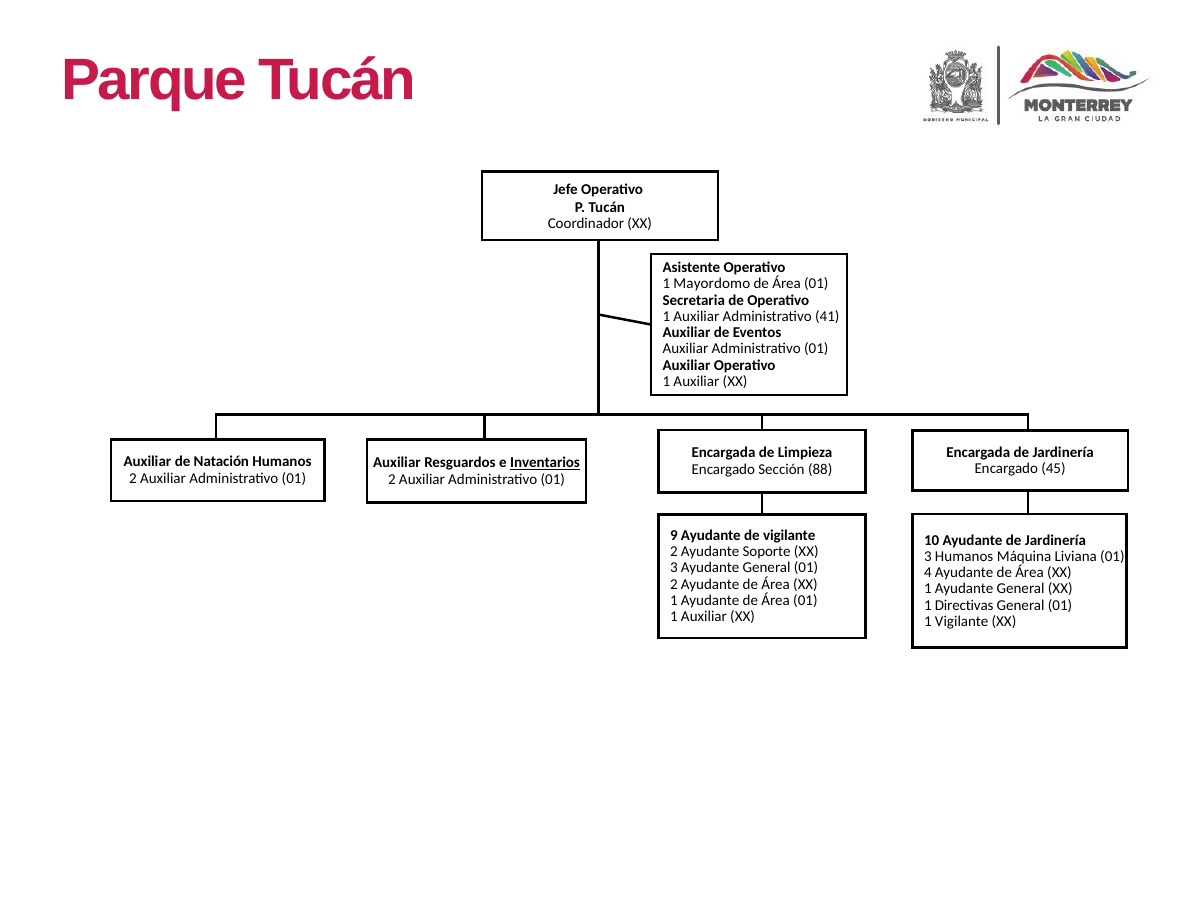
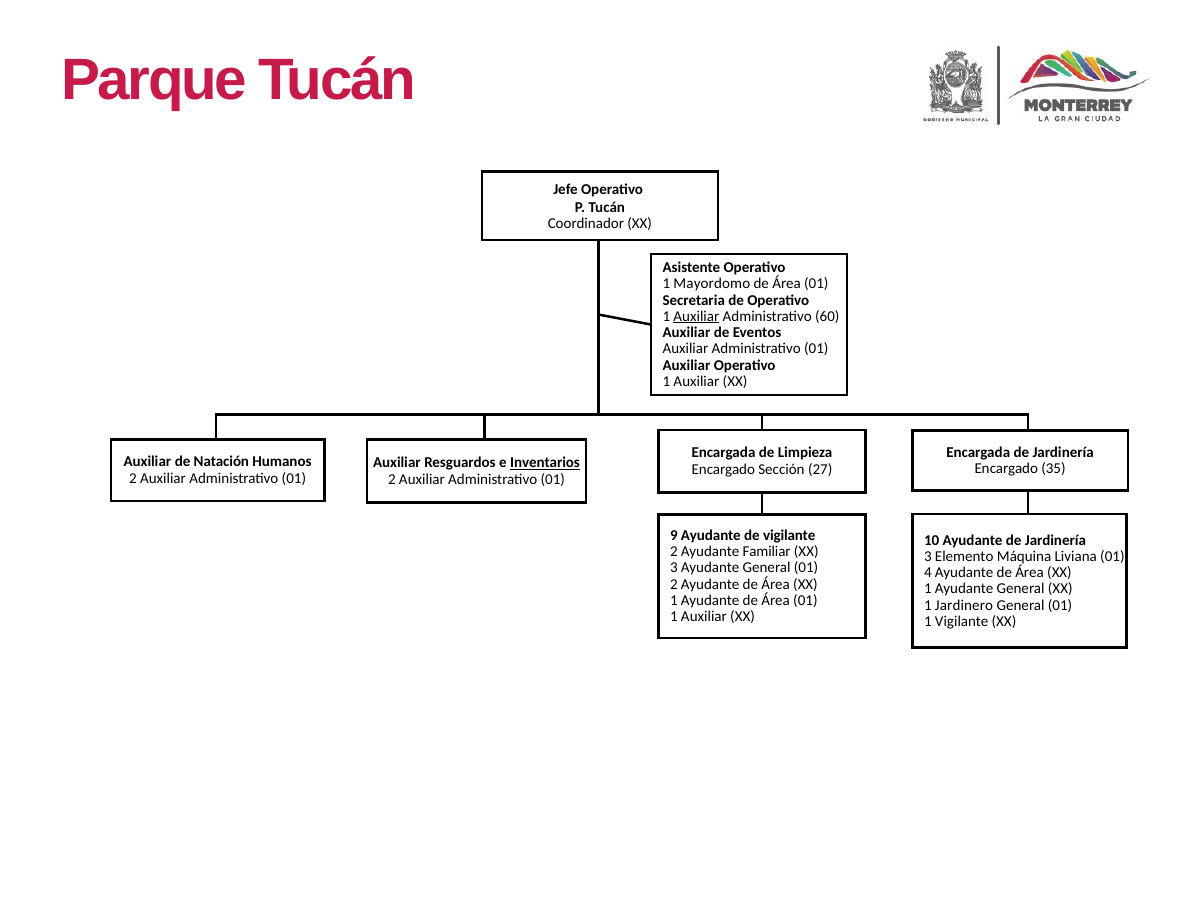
Auxiliar at (696, 316) underline: none -> present
41: 41 -> 60
45: 45 -> 35
88: 88 -> 27
Soporte: Soporte -> Familiar
3 Humanos: Humanos -> Elemento
Directivas: Directivas -> Jardinero
